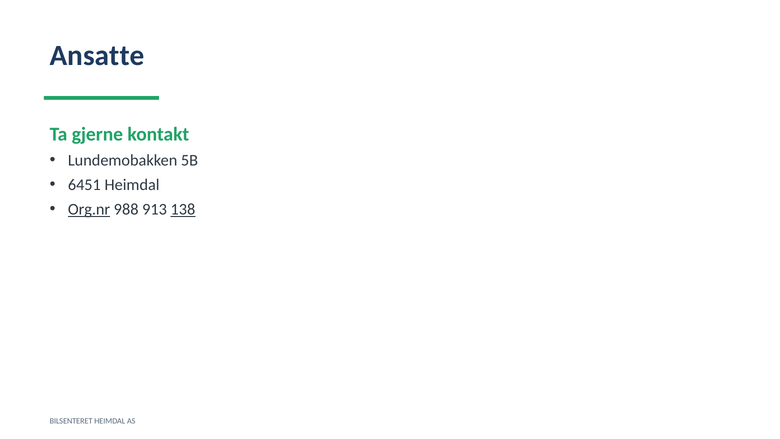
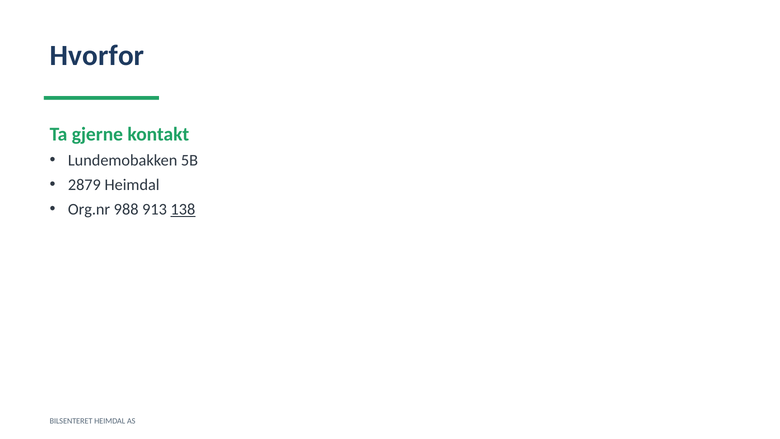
Ansatte: Ansatte -> Hvorfor
6451: 6451 -> 2879
Org.nr underline: present -> none
